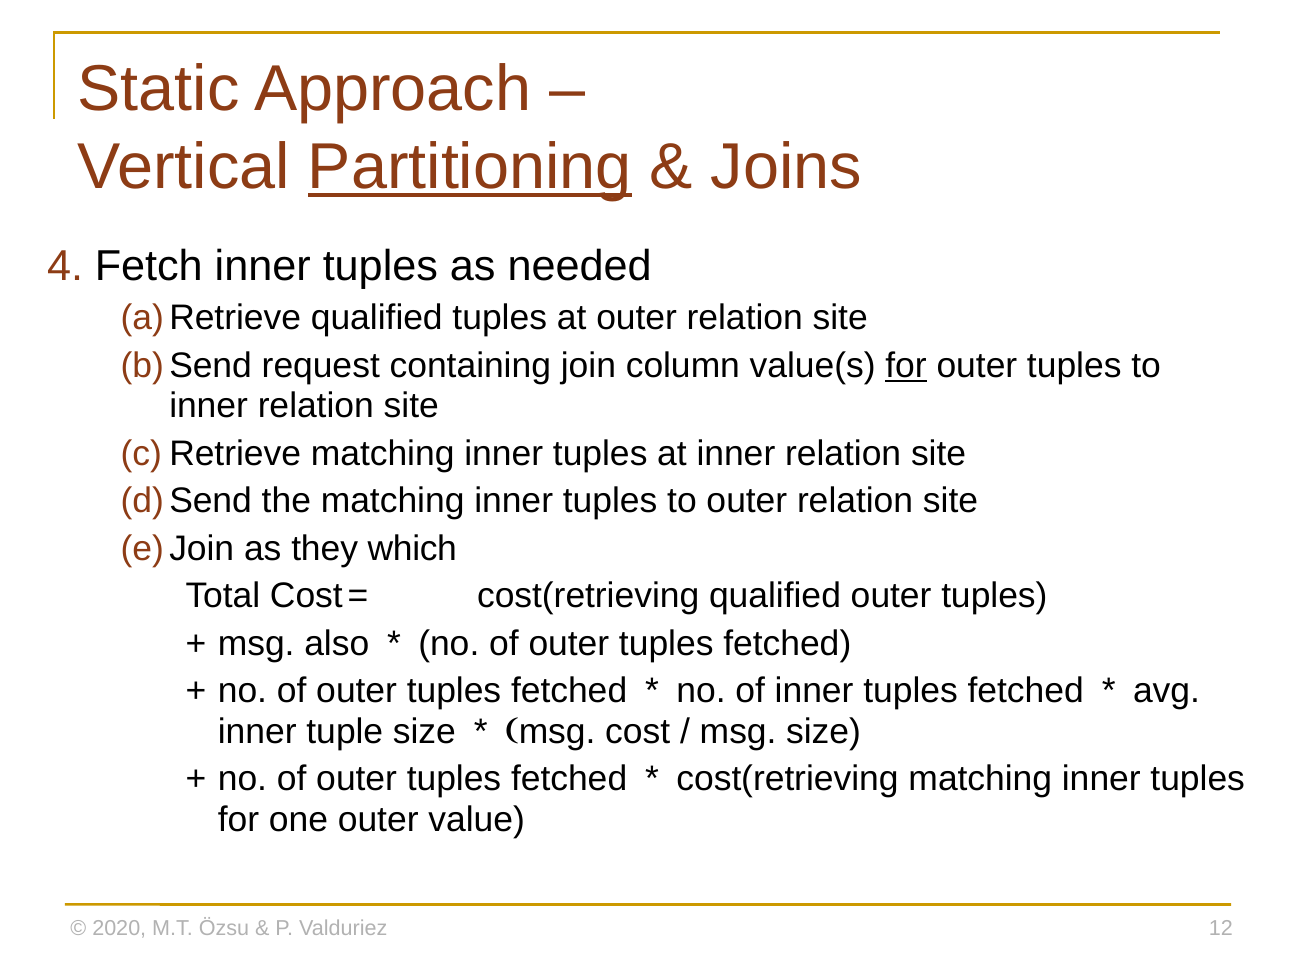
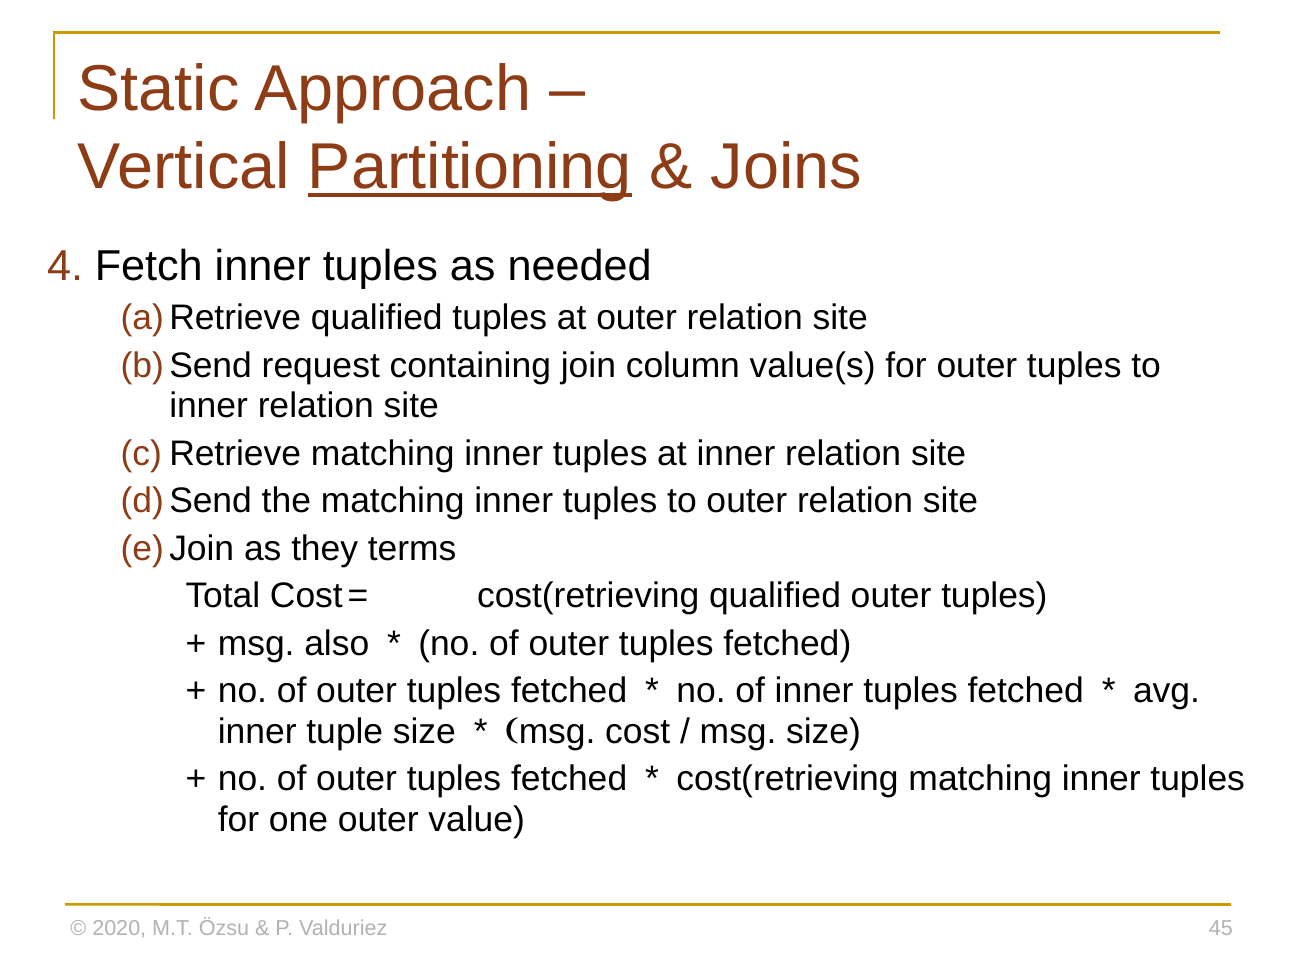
for at (906, 366) underline: present -> none
which: which -> terms
12: 12 -> 45
